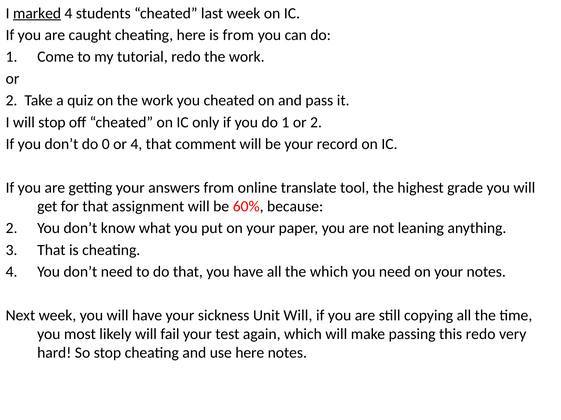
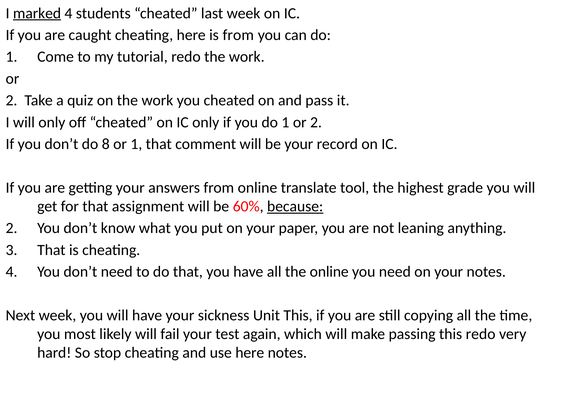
will stop: stop -> only
0: 0 -> 8
or 4: 4 -> 1
because underline: none -> present
the which: which -> online
Unit Will: Will -> This
